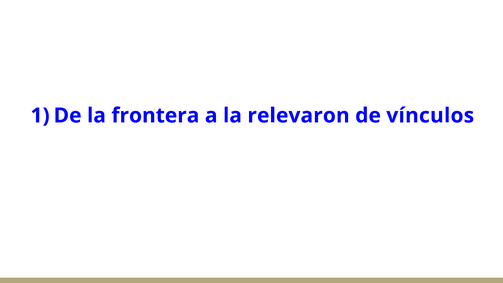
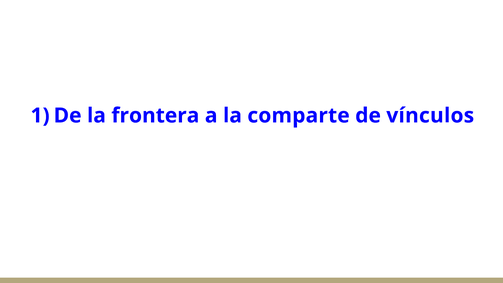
relevaron: relevaron -> comparte
